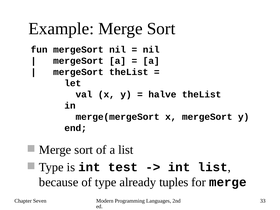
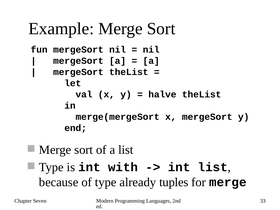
test: test -> with
